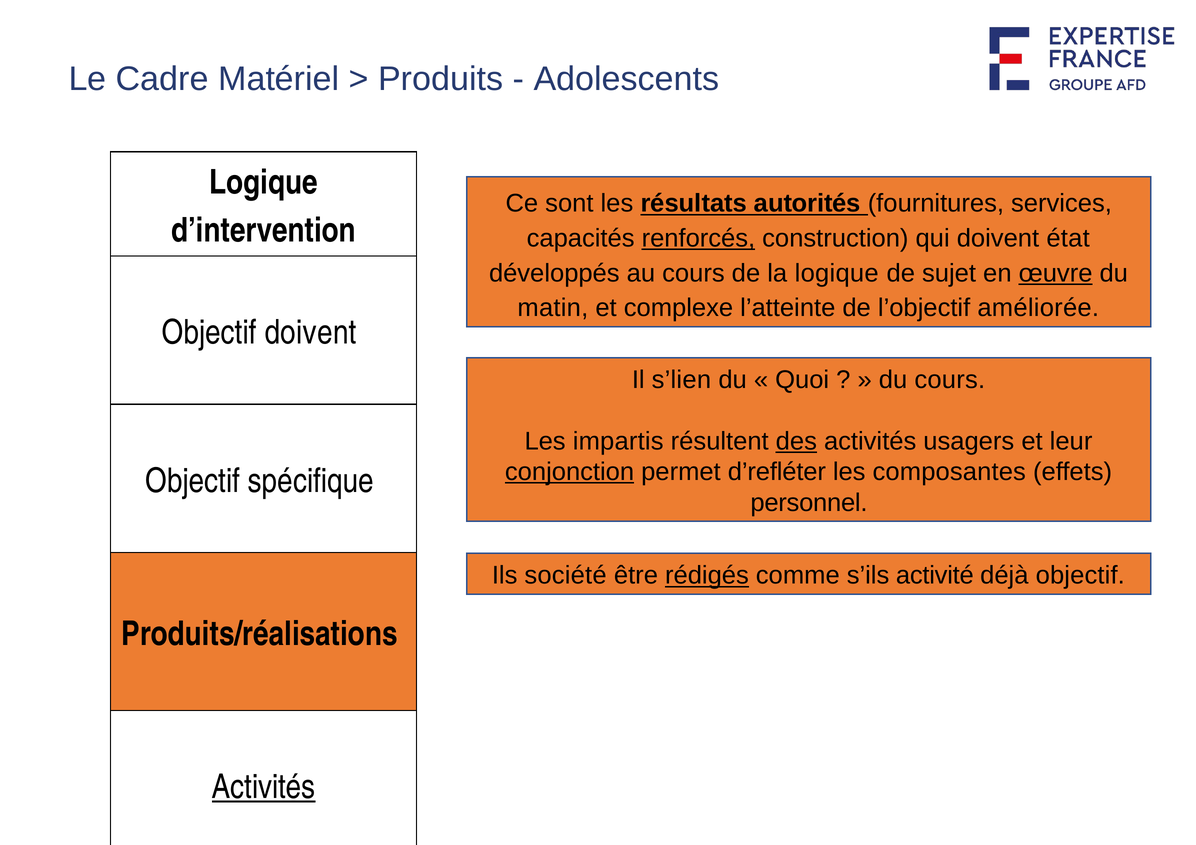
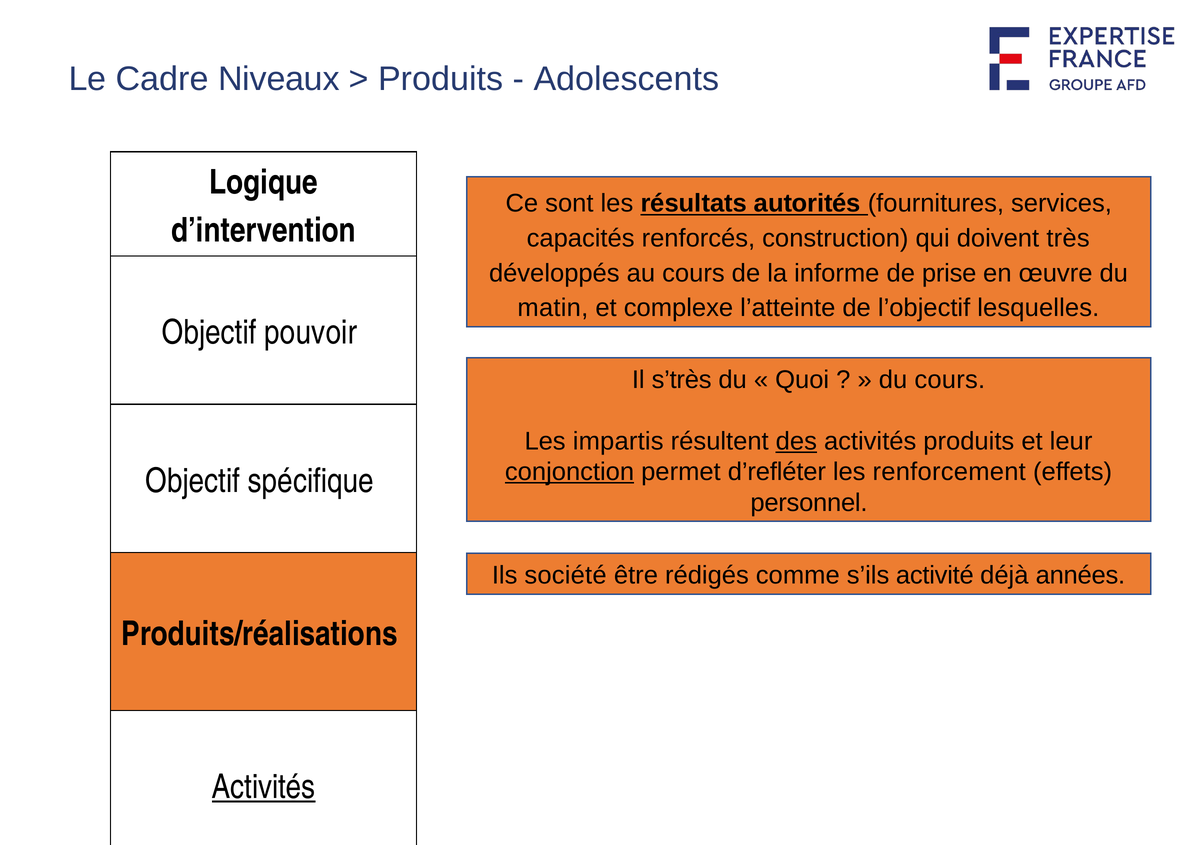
Matériel: Matériel -> Niveaux
renforcés underline: present -> none
état: état -> très
la logique: logique -> informe
sujet: sujet -> prise
œuvre underline: present -> none
améliorée: améliorée -> lesquelles
Objectif doivent: doivent -> pouvoir
s’lien: s’lien -> s’très
activités usagers: usagers -> produits
composantes: composantes -> renforcement
rédigés underline: present -> none
déjà objectif: objectif -> années
